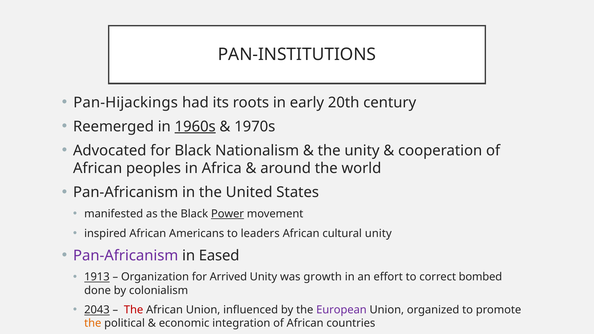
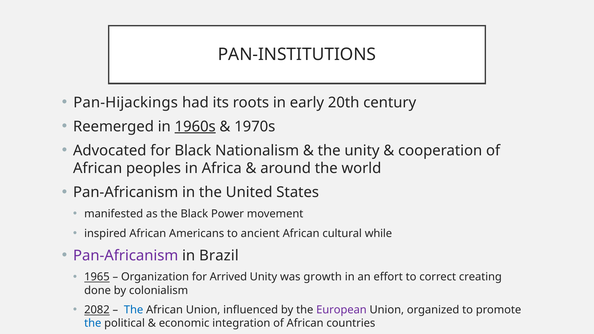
Power underline: present -> none
leaders: leaders -> ancient
cultural unity: unity -> while
Eased: Eased -> Brazil
1913: 1913 -> 1965
bombed: bombed -> creating
2043: 2043 -> 2082
The at (134, 310) colour: red -> blue
the at (93, 323) colour: orange -> blue
